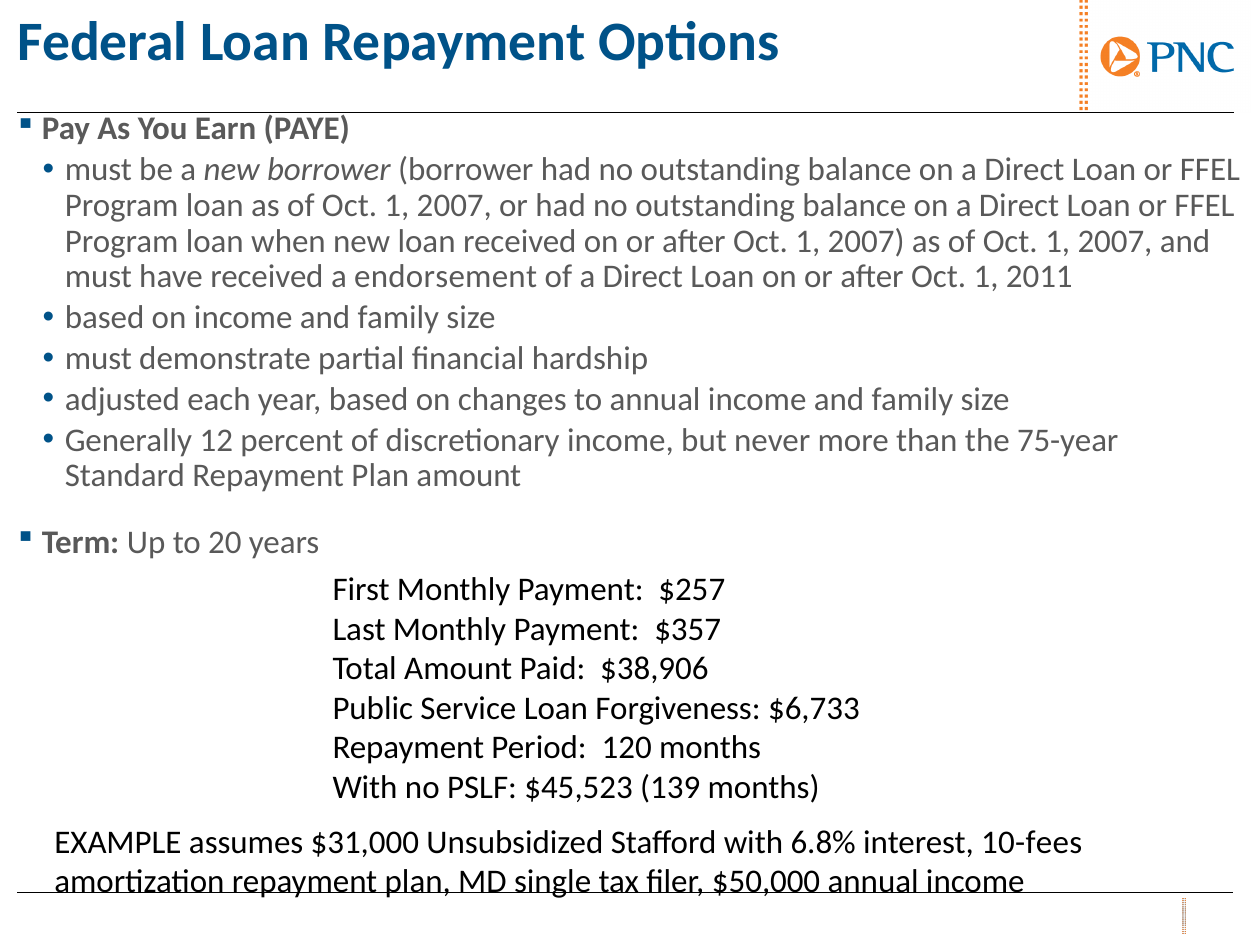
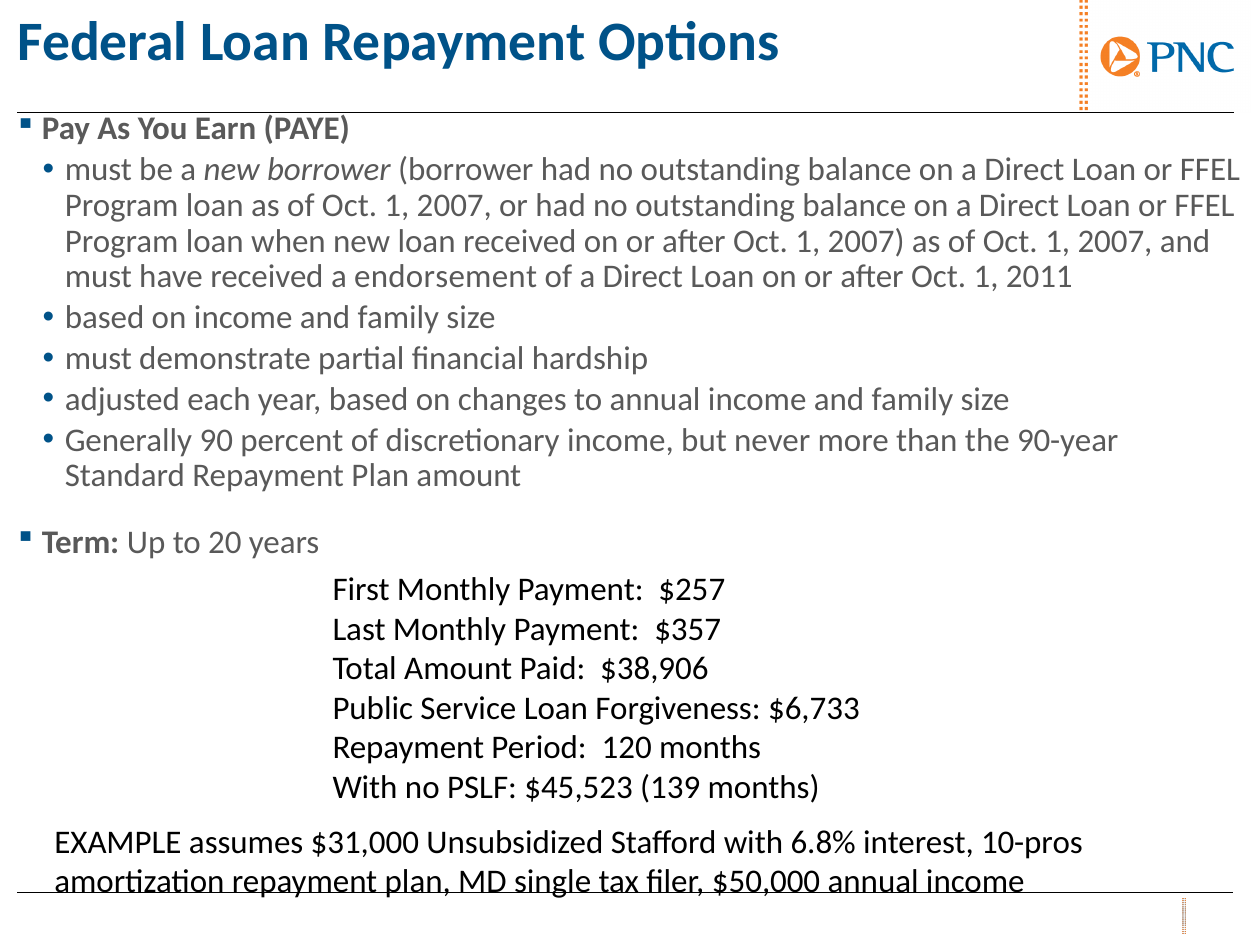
12: 12 -> 90
75-year: 75-year -> 90-year
10-fees: 10-fees -> 10-pros
